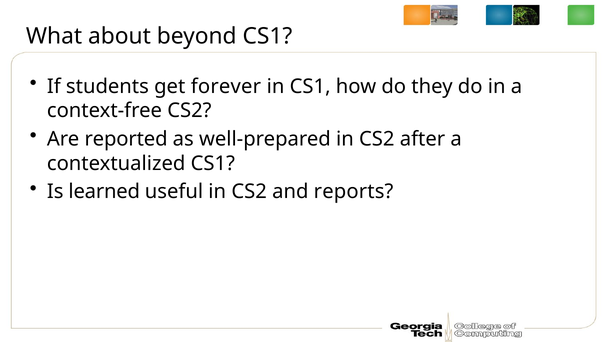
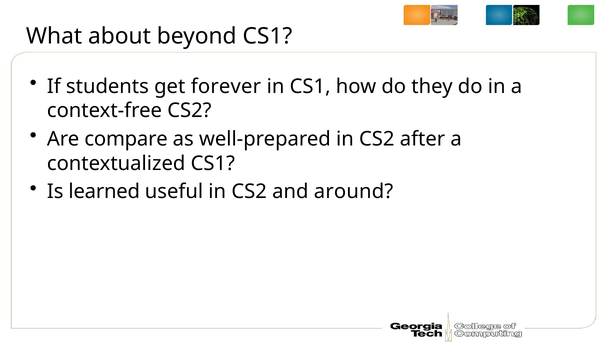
reported: reported -> compare
reports: reports -> around
